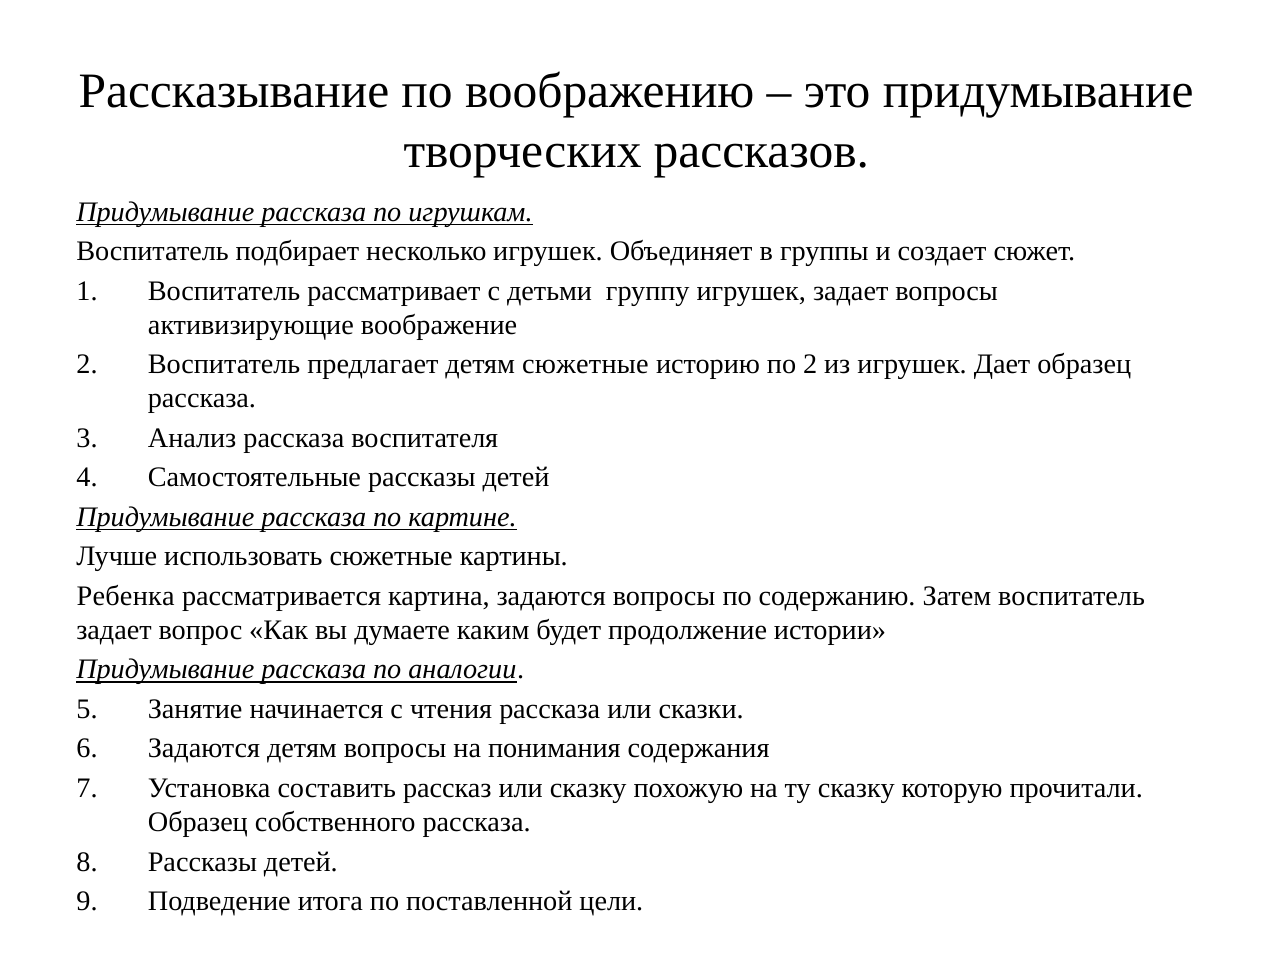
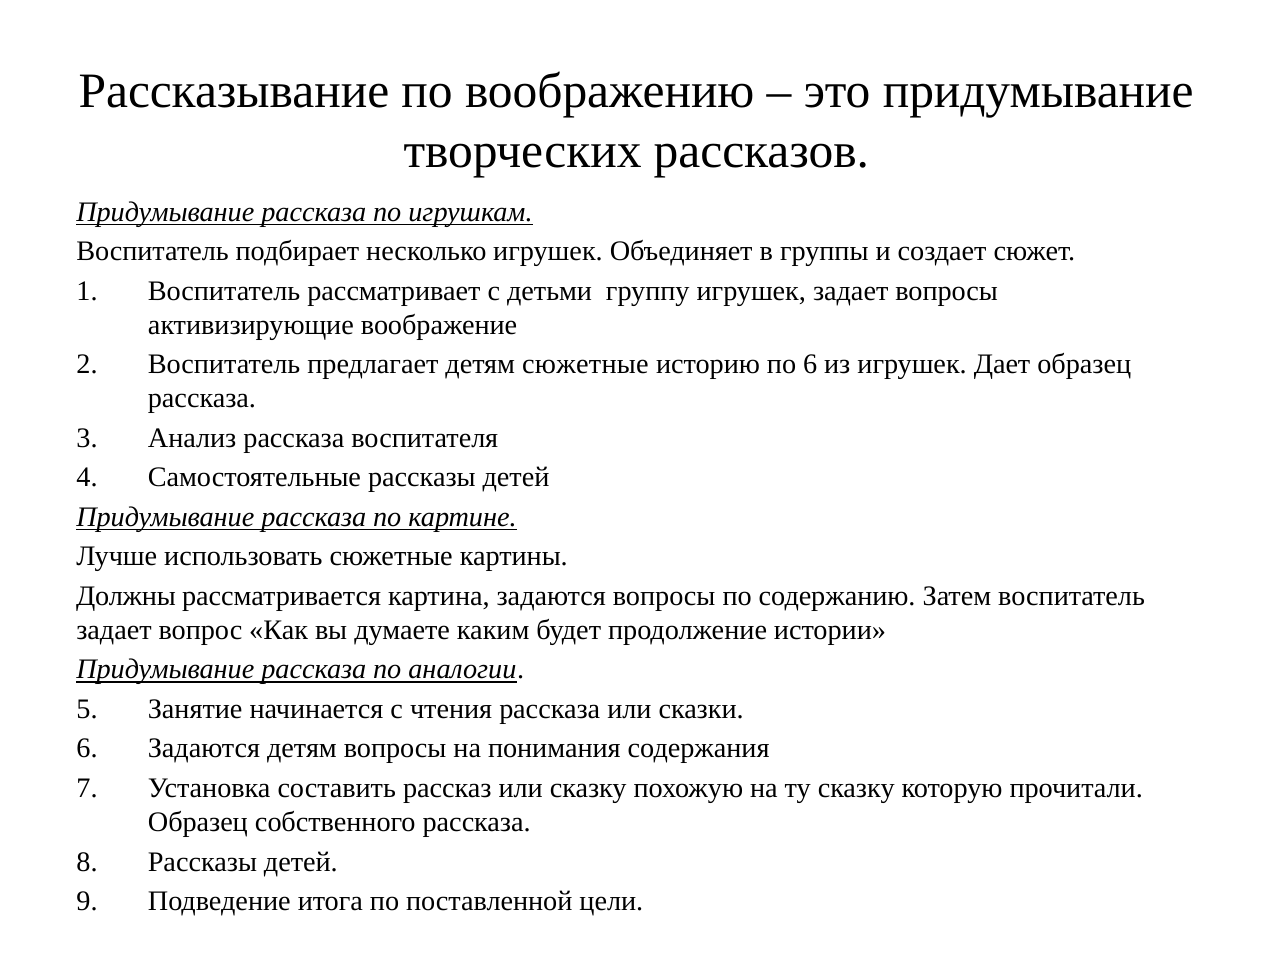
по 2: 2 -> 6
Ребенка: Ребенка -> Должны
